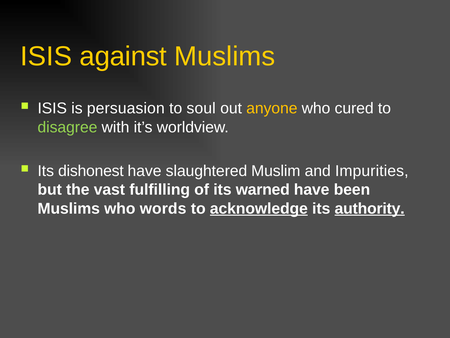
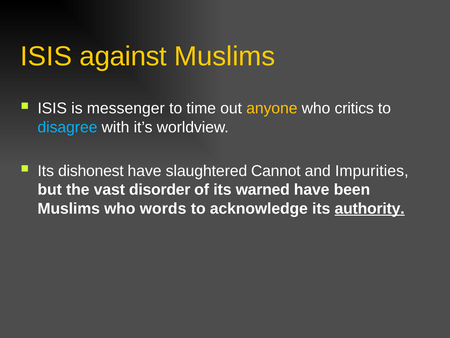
persuasion: persuasion -> messenger
soul: soul -> time
cured: cured -> critics
disagree colour: light green -> light blue
Muslim: Muslim -> Cannot
fulfilling: fulfilling -> disorder
acknowledge underline: present -> none
